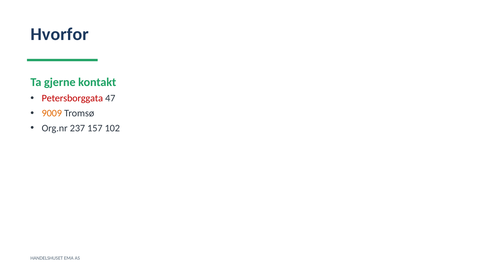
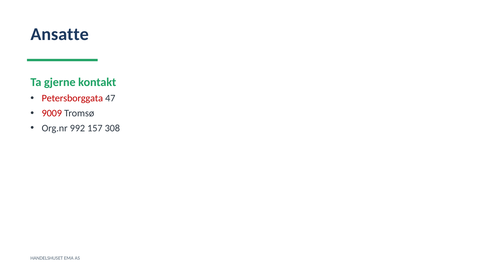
Hvorfor: Hvorfor -> Ansatte
9009 colour: orange -> red
237: 237 -> 992
102: 102 -> 308
